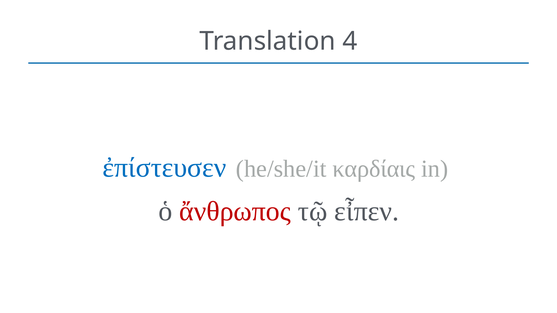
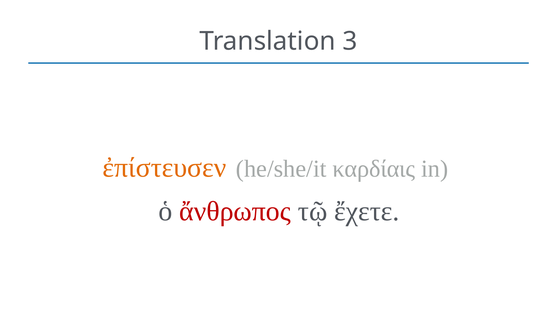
4: 4 -> 3
ἐπίστευσεν colour: blue -> orange
εἶπεν: εἶπεν -> ἔχετε
